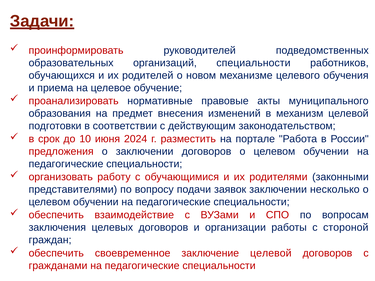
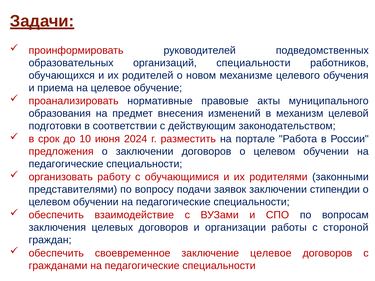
несколько: несколько -> стипендии
заключение целевой: целевой -> целевое
